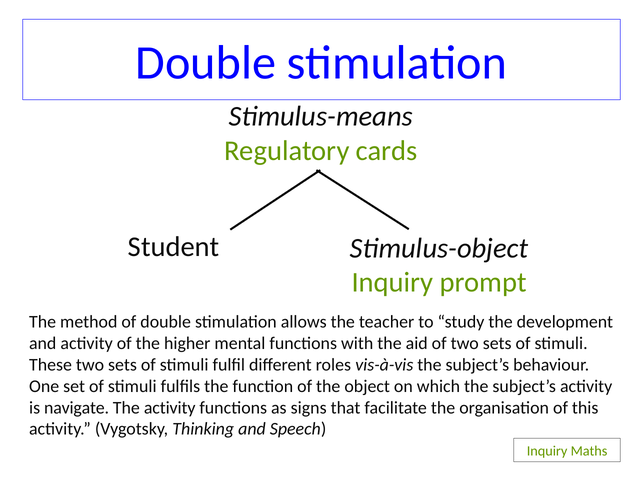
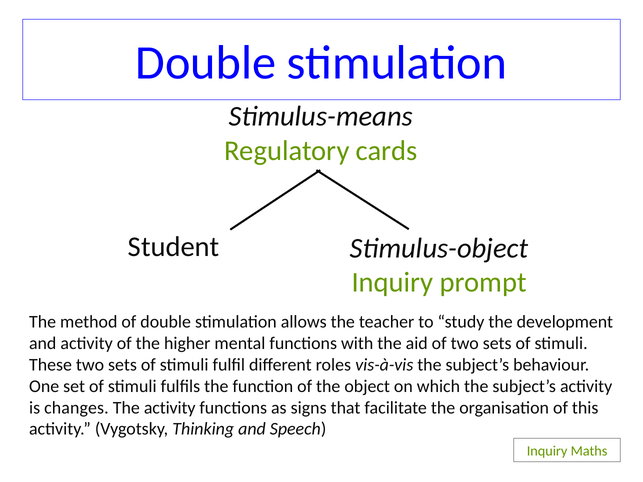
navigate: navigate -> changes
